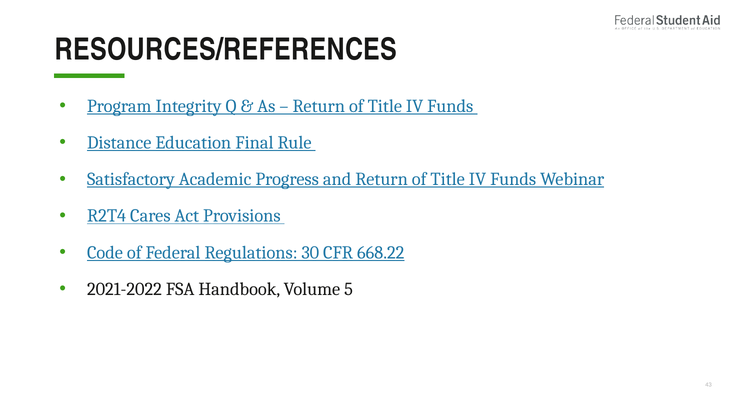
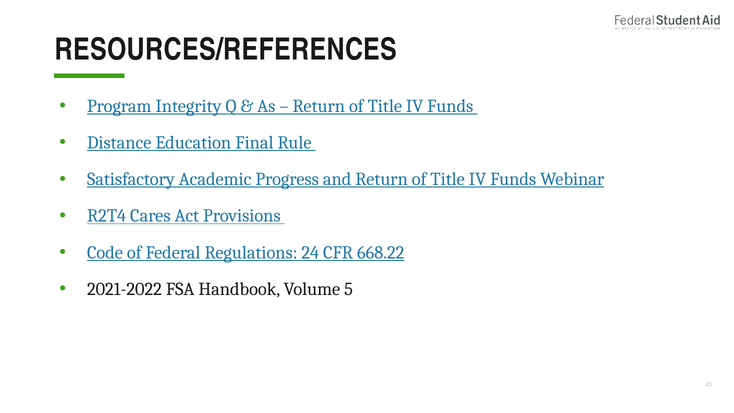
30: 30 -> 24
